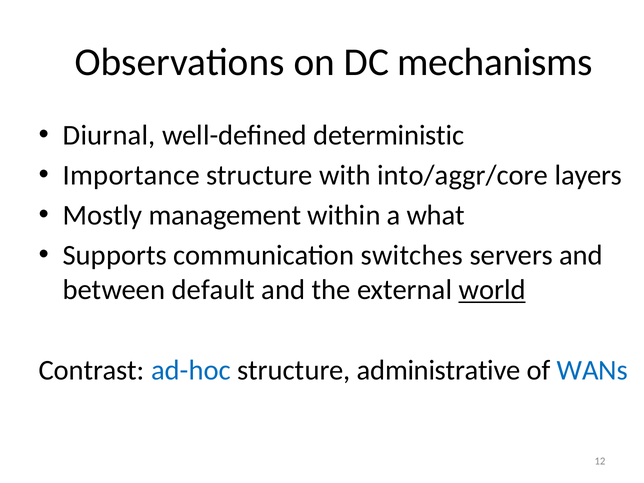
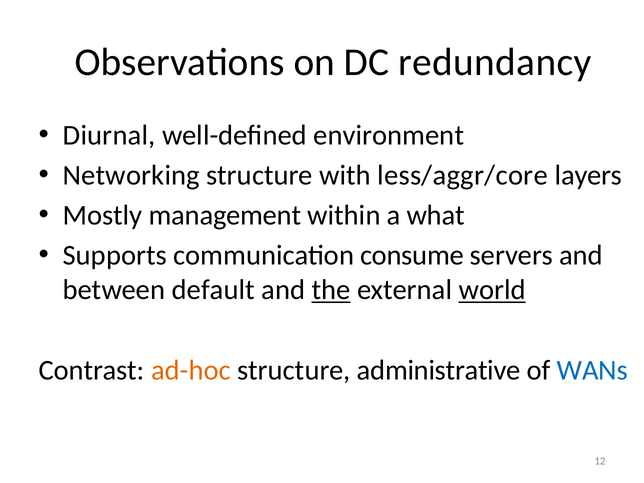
mechanisms: mechanisms -> redundancy
deterministic: deterministic -> environment
Importance: Importance -> Networking
into/aggr/core: into/aggr/core -> less/aggr/core
switches: switches -> consume
the underline: none -> present
ad-hoc colour: blue -> orange
